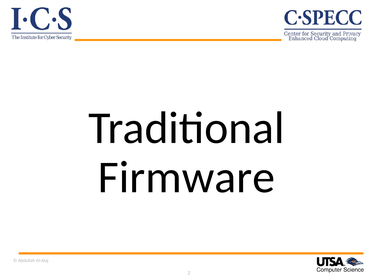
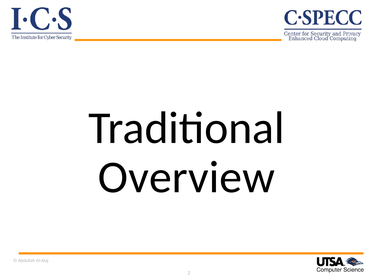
Firmware: Firmware -> Overview
